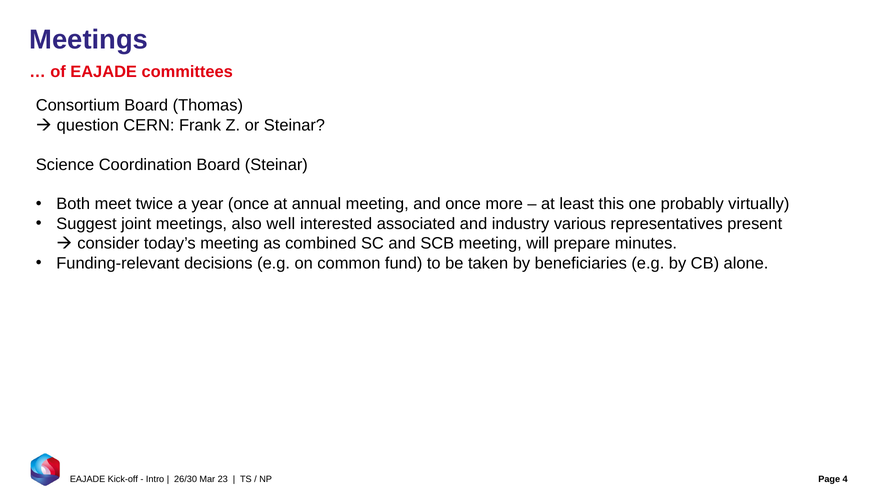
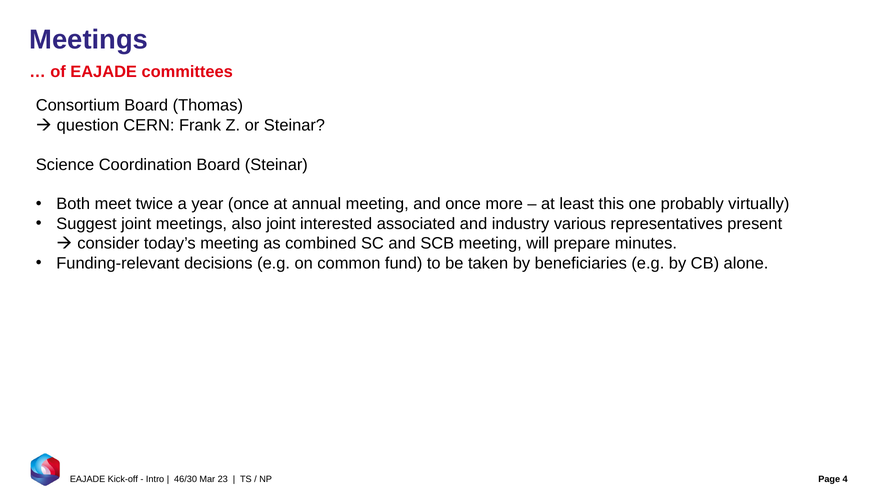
also well: well -> joint
26/30: 26/30 -> 46/30
